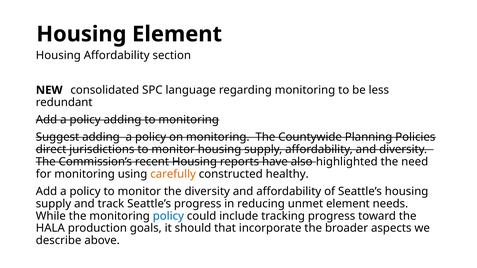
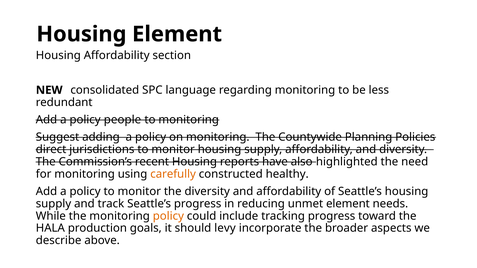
policy adding: adding -> people
policy at (168, 216) colour: blue -> orange
that: that -> levy
